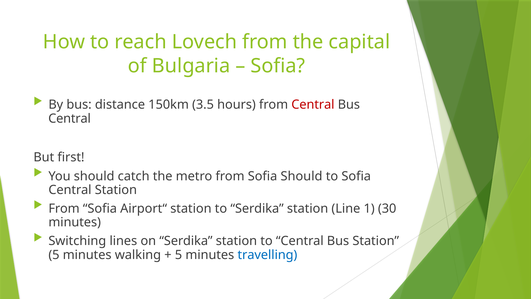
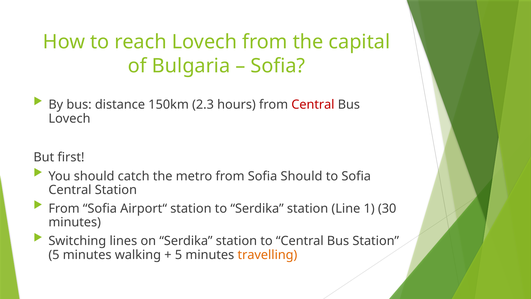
3.5: 3.5 -> 2.3
Central at (70, 118): Central -> Lovech
travelling colour: blue -> orange
